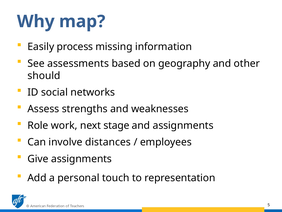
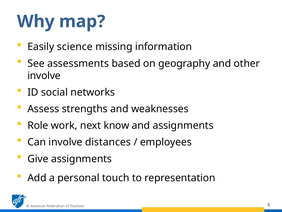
process: process -> science
should at (44, 76): should -> involve
stage: stage -> know
